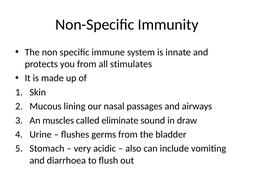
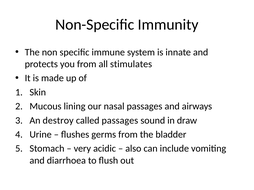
muscles: muscles -> destroy
called eliminate: eliminate -> passages
